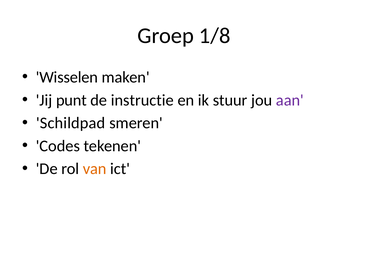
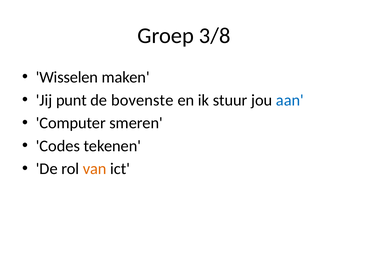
1/8: 1/8 -> 3/8
instructie: instructie -> bovenste
aan colour: purple -> blue
Schildpad: Schildpad -> Computer
